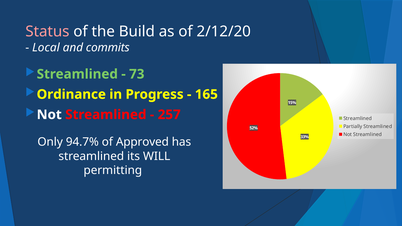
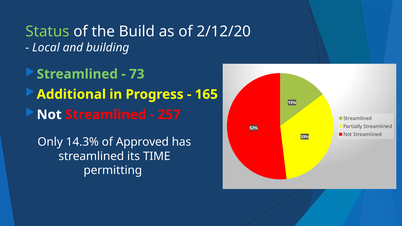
Status colour: pink -> light green
commits: commits -> building
Ordinance: Ordinance -> Additional
94.7%: 94.7% -> 14.3%
WILL: WILL -> TIME
